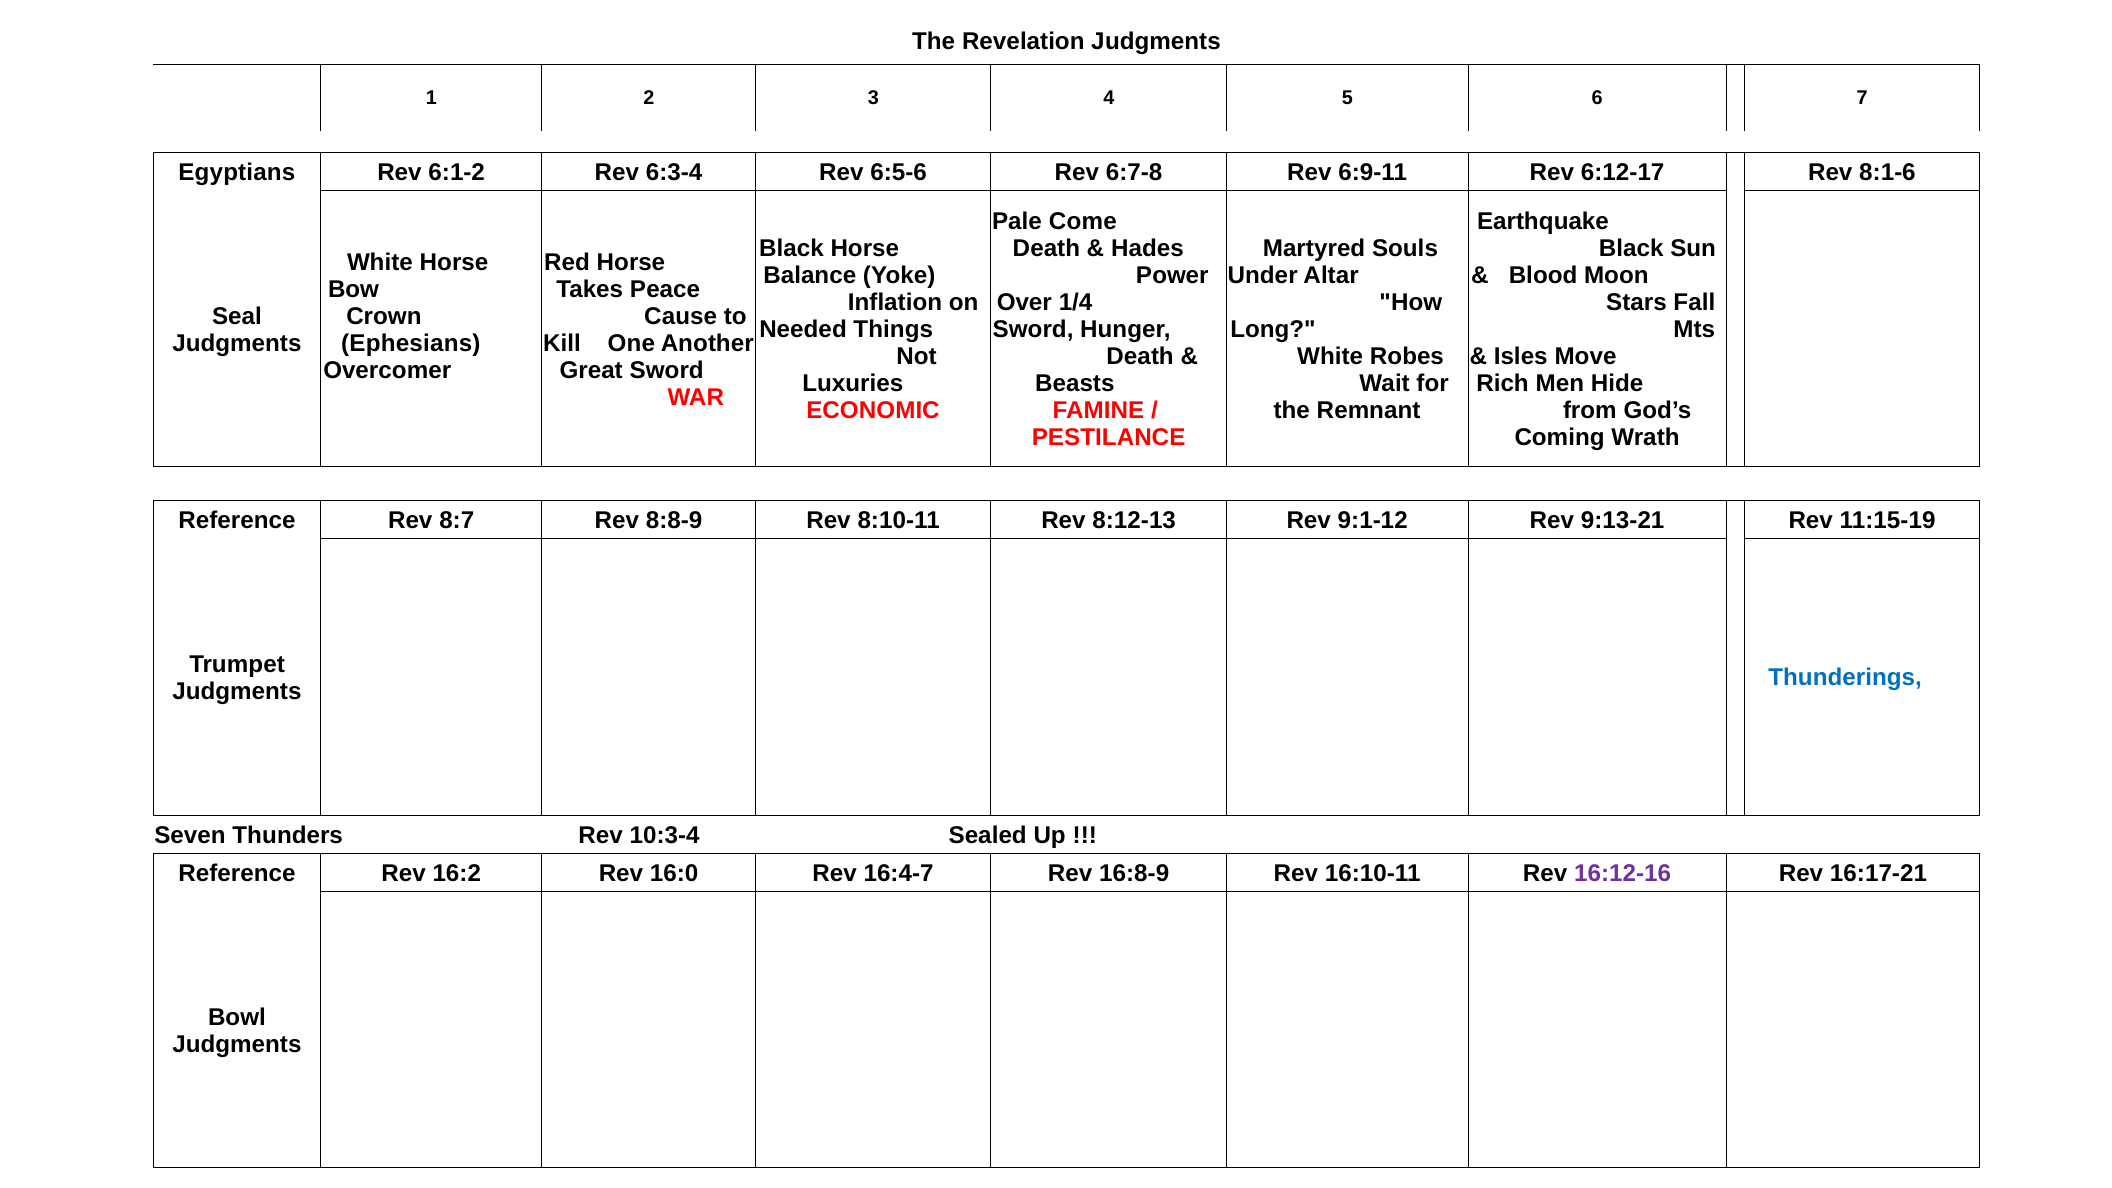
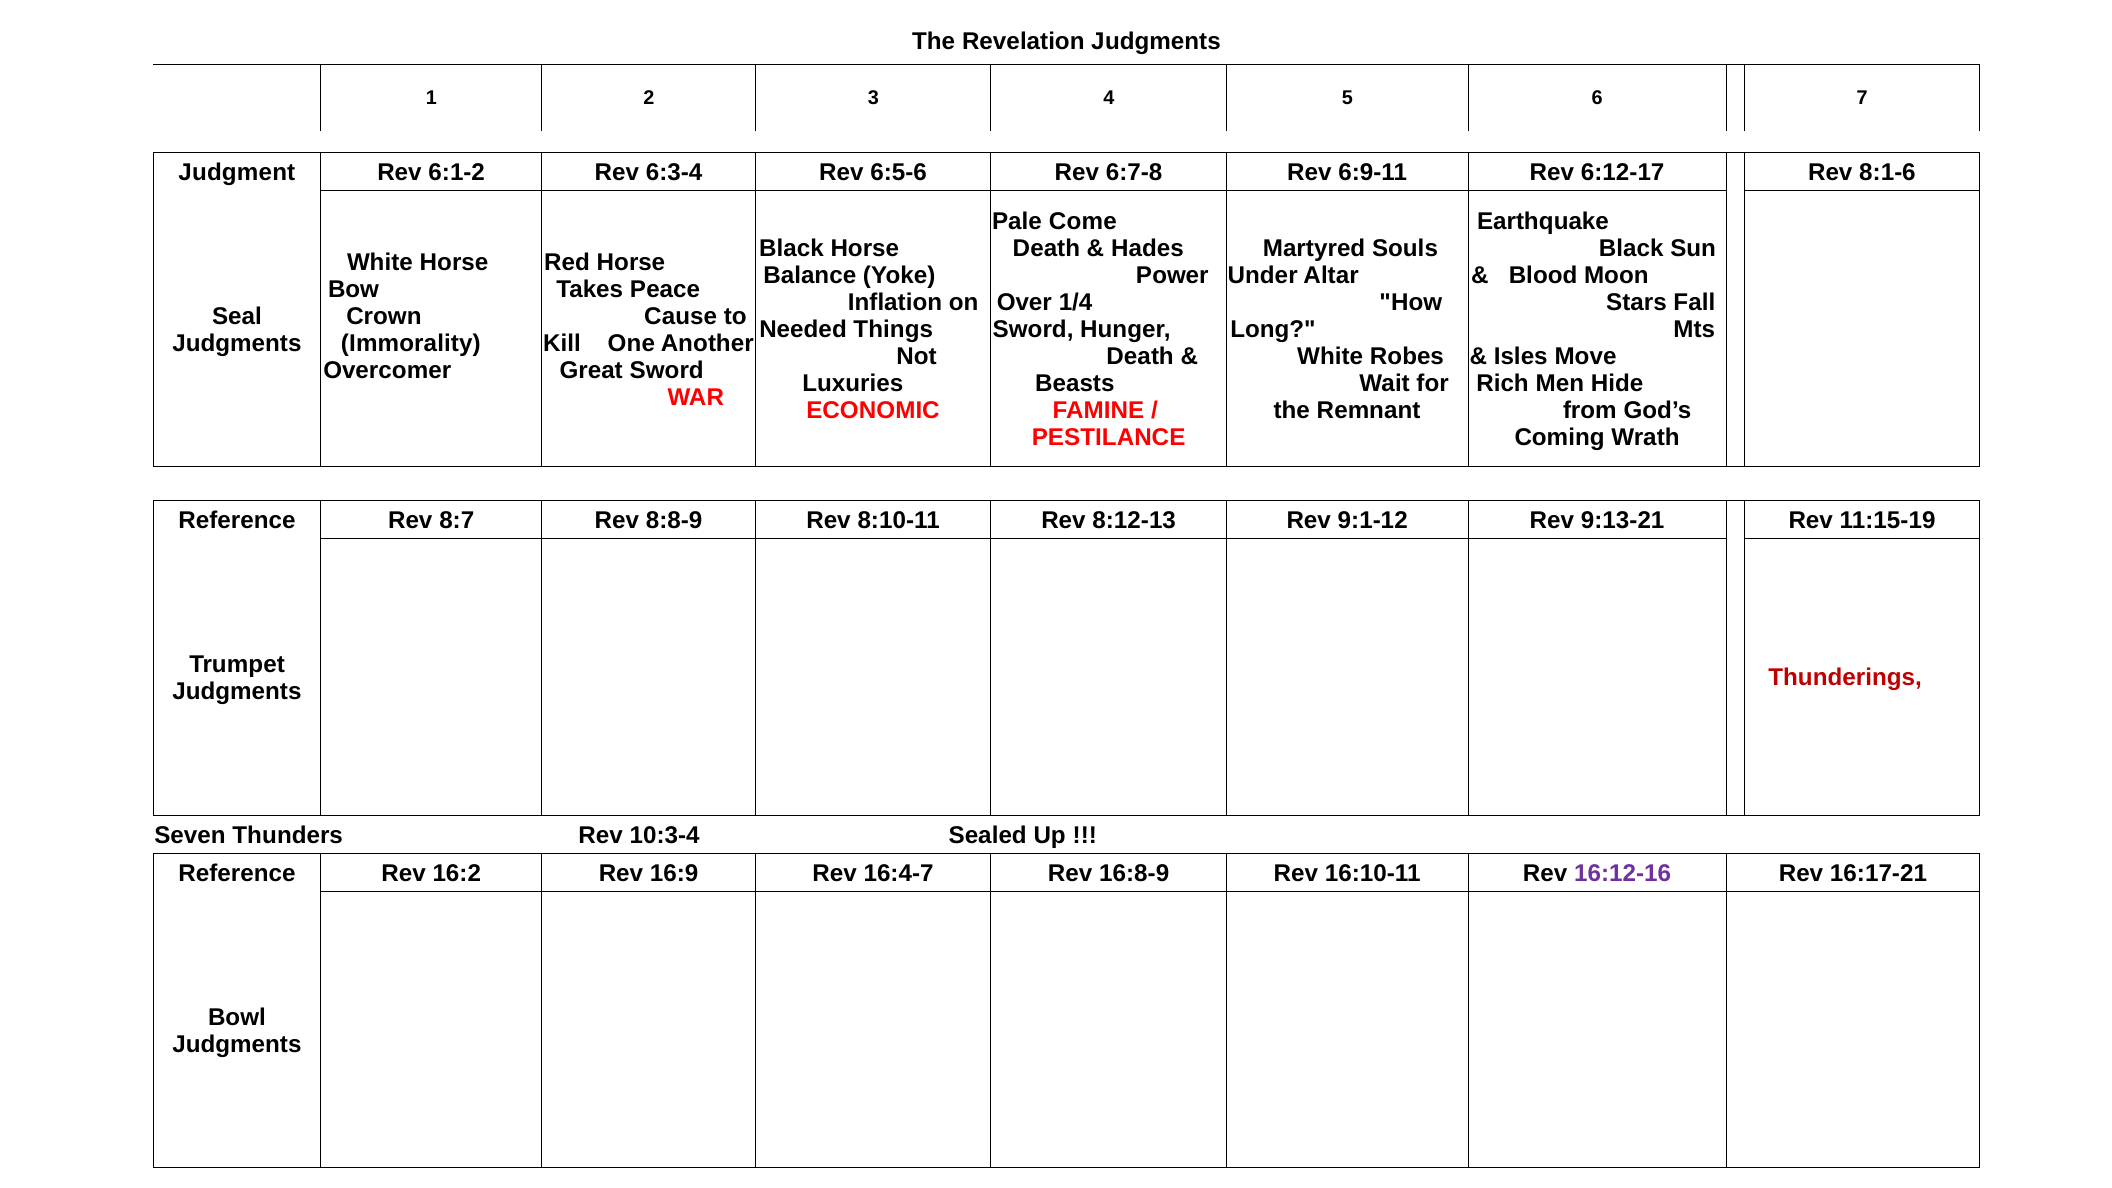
Egyptians: Egyptians -> Judgment
Ephesians: Ephesians -> Immorality
Thunderings at (1845, 678) colour: blue -> red
16:0: 16:0 -> 16:9
